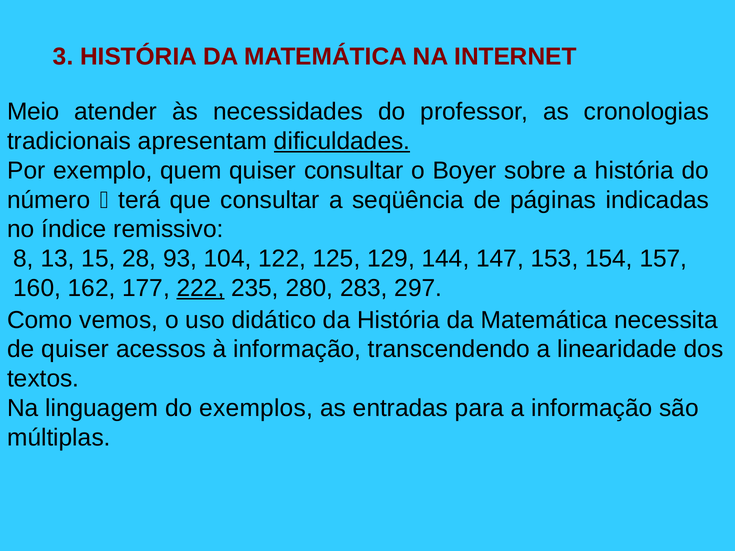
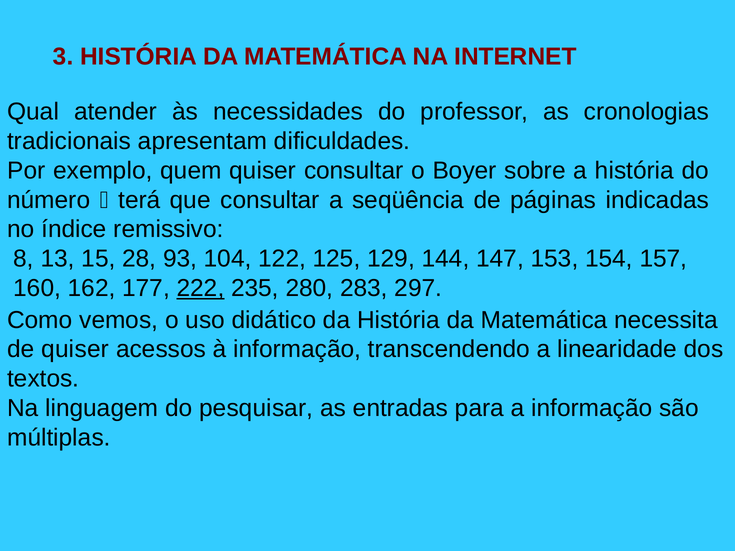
Meio: Meio -> Qual
dificuldades underline: present -> none
exemplos: exemplos -> pesquisar
